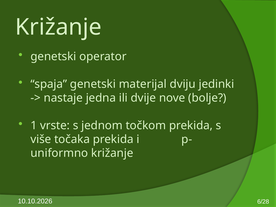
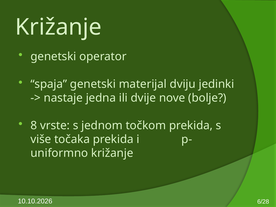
1: 1 -> 8
